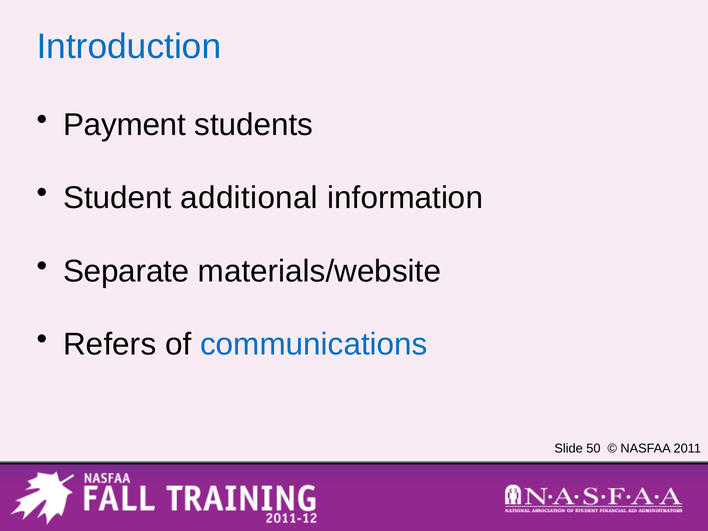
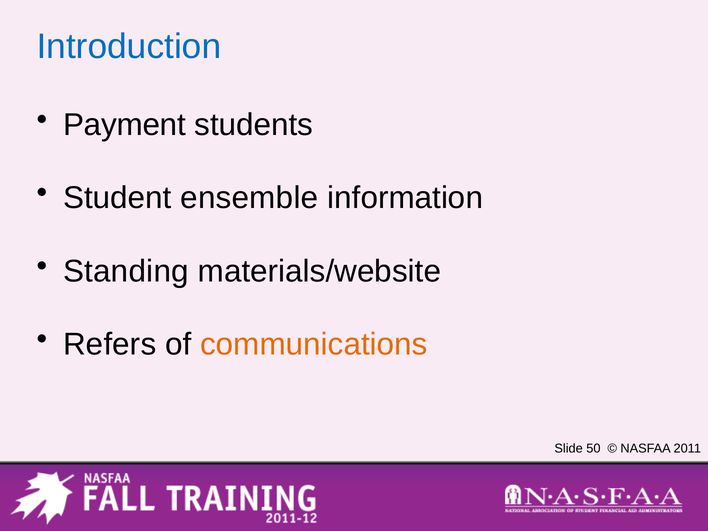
additional: additional -> ensemble
Separate: Separate -> Standing
communications colour: blue -> orange
